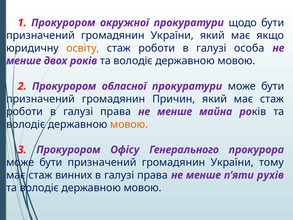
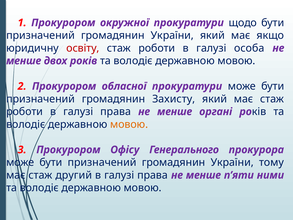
освіту colour: orange -> red
Причин: Причин -> Захисту
майна: майна -> органі
винних: винних -> другий
рухів: рухів -> ними
